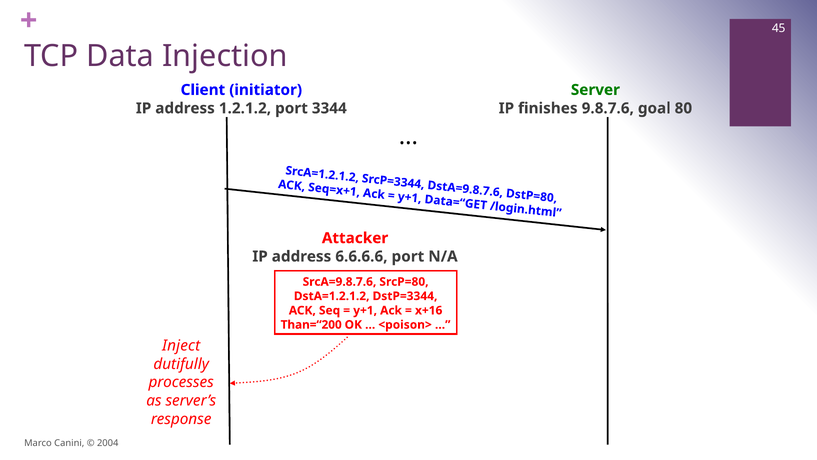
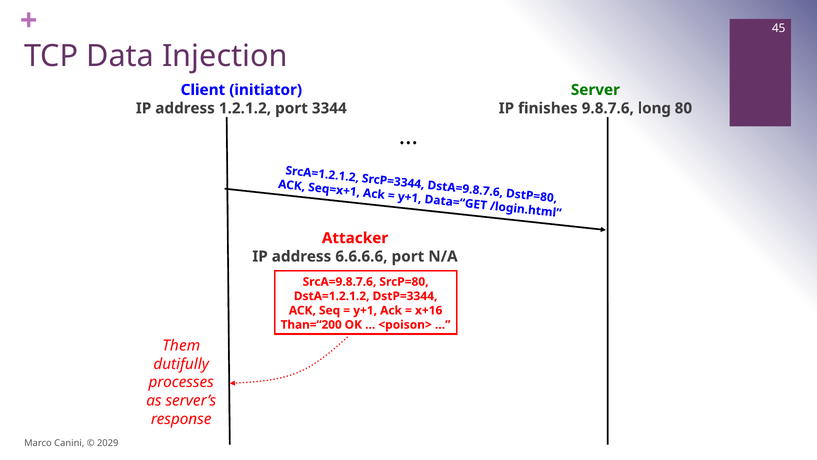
goal: goal -> long
Inject: Inject -> Them
2004: 2004 -> 2029
